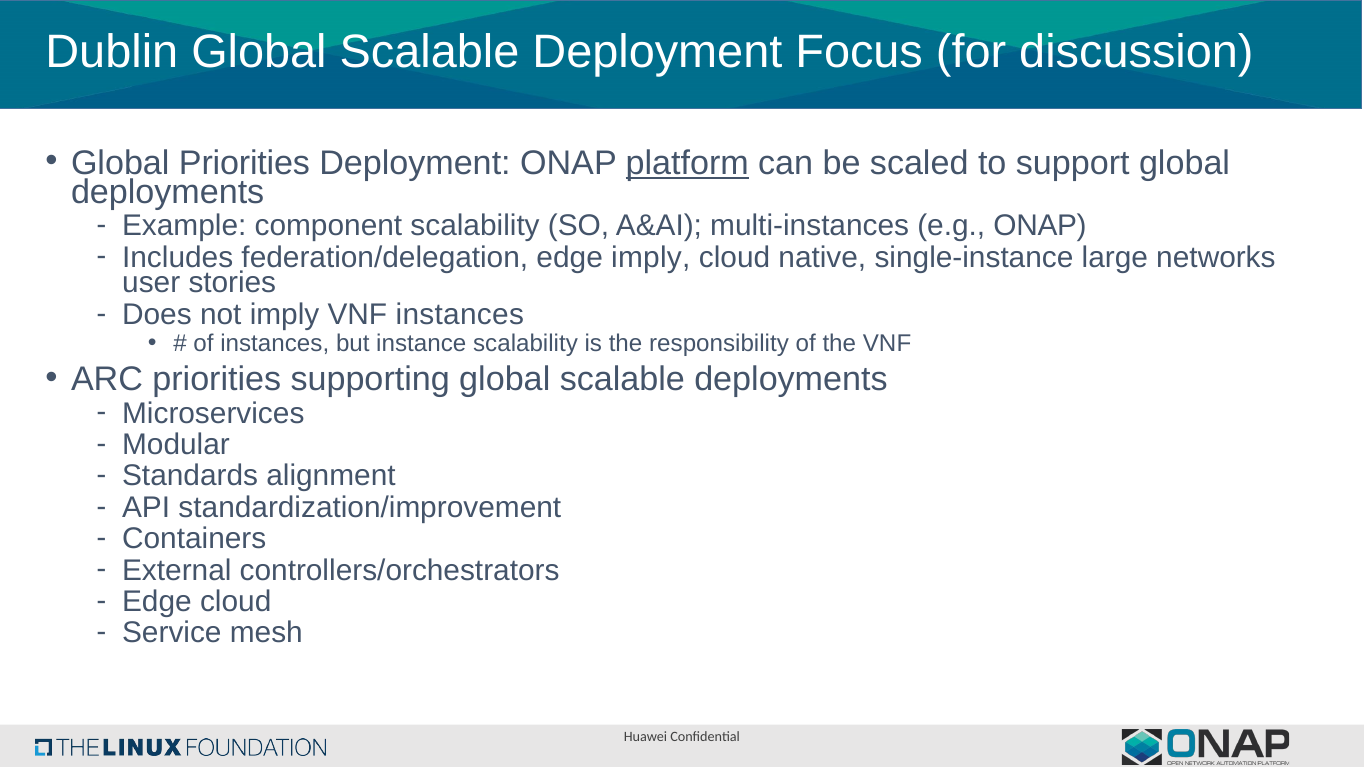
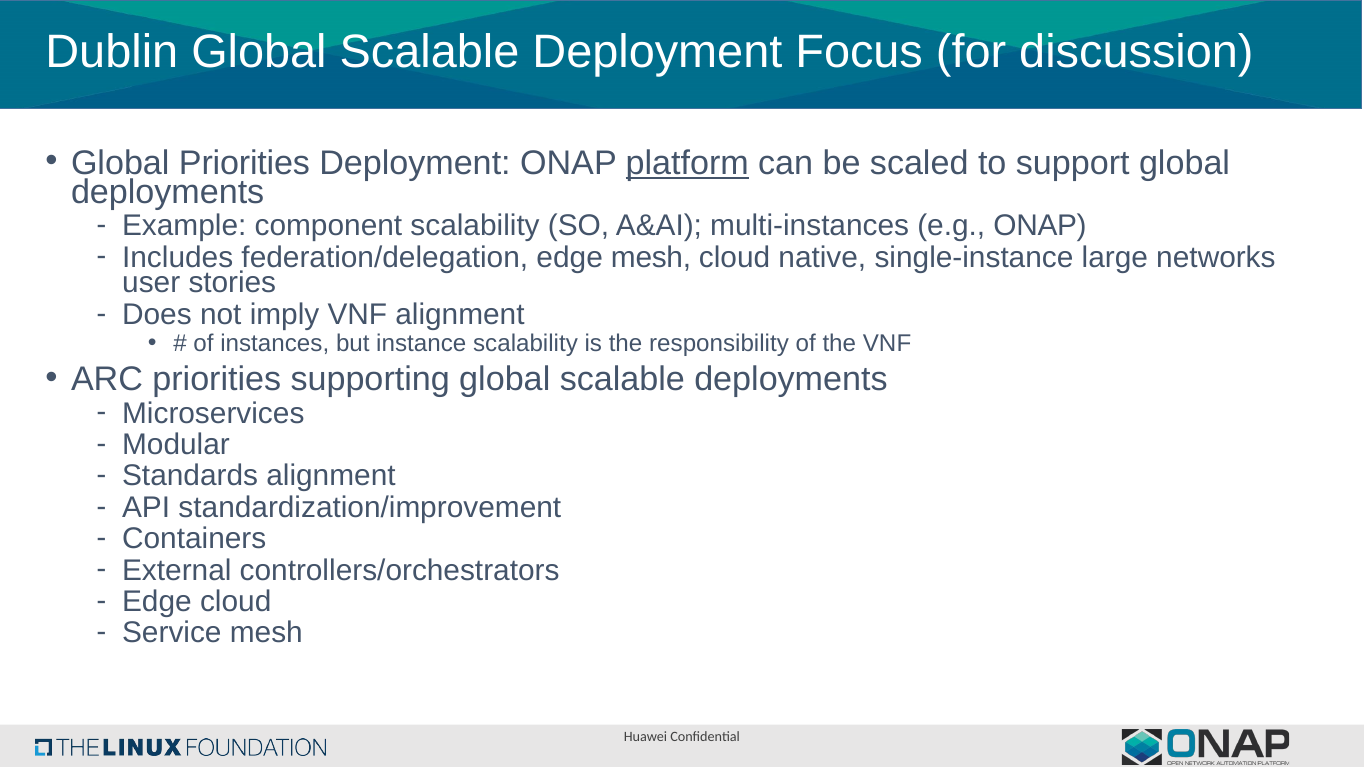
edge imply: imply -> mesh
VNF instances: instances -> alignment
